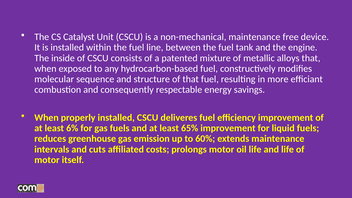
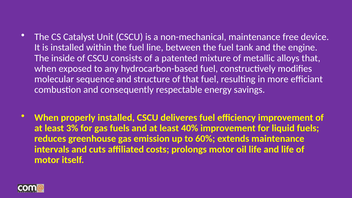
6%: 6% -> 3%
65%: 65% -> 40%
